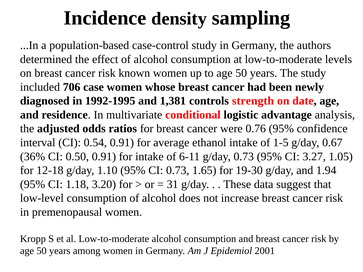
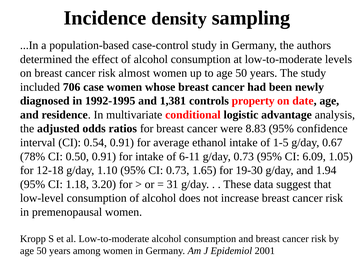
known: known -> almost
strength: strength -> property
0.76: 0.76 -> 8.83
36%: 36% -> 78%
3.27: 3.27 -> 6.09
